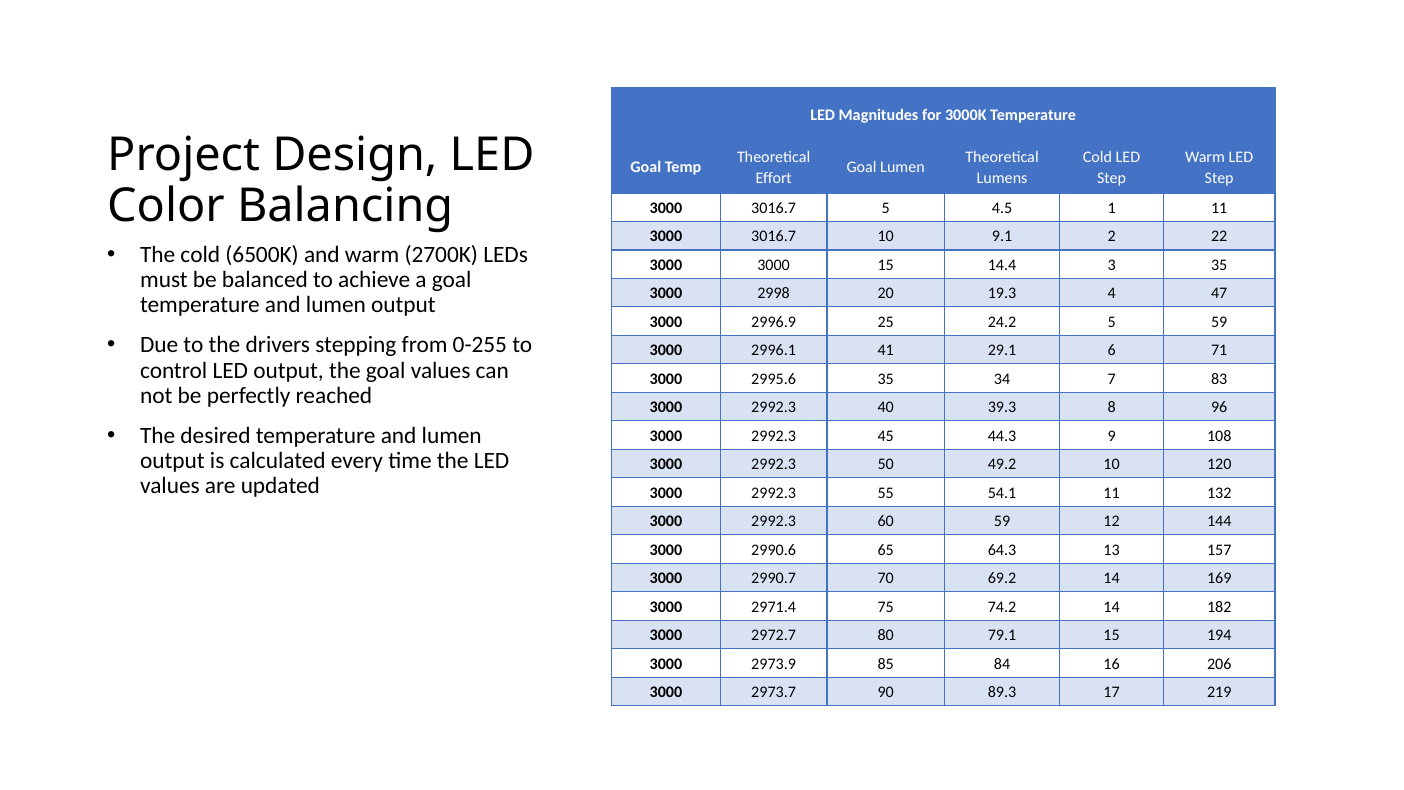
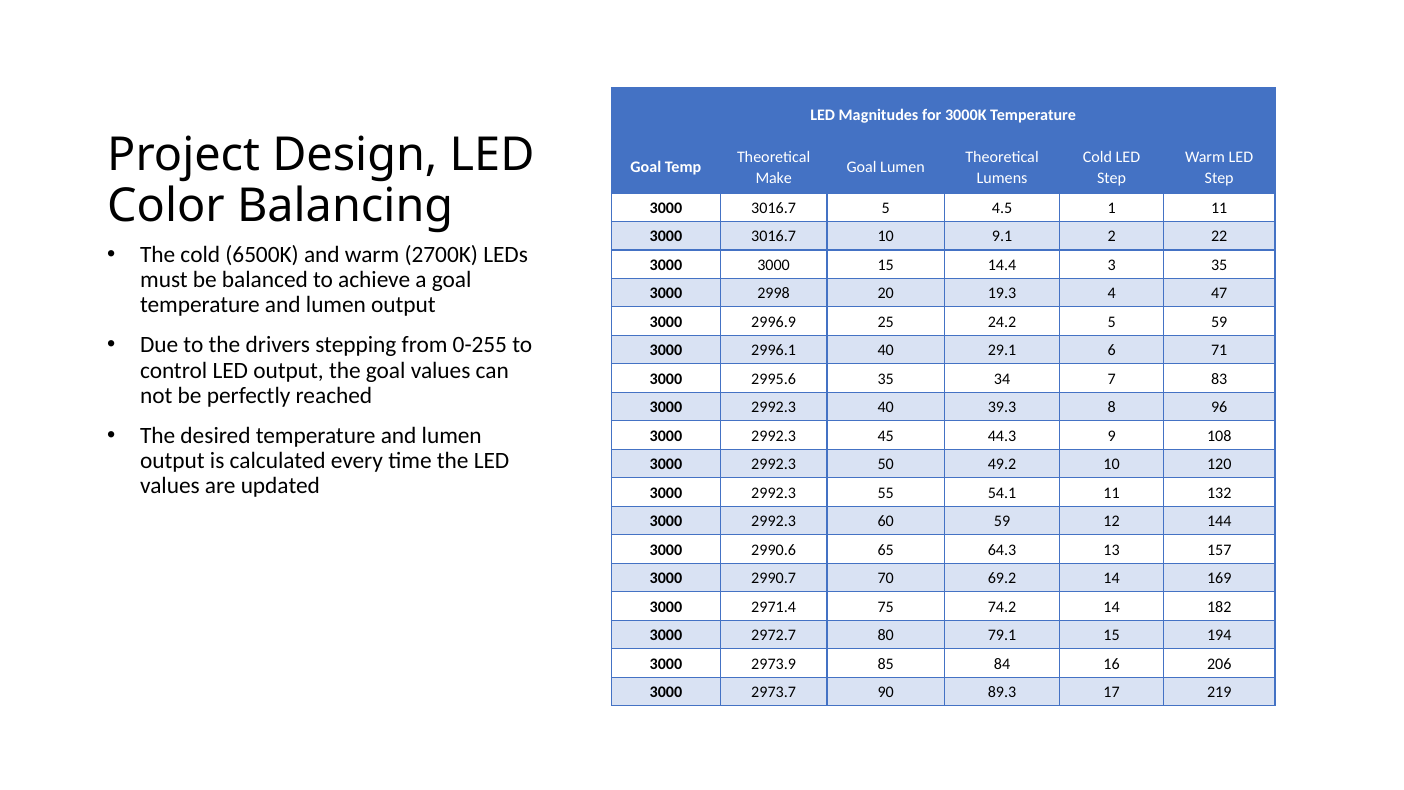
Effort: Effort -> Make
2996.1 41: 41 -> 40
